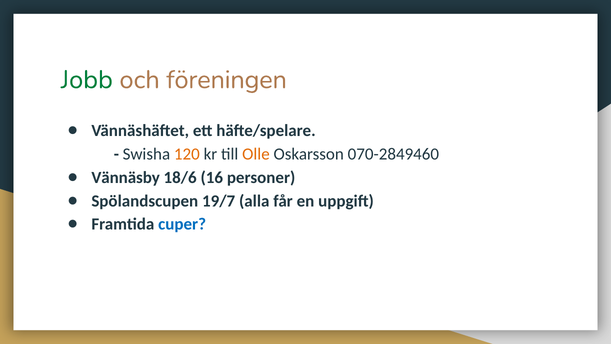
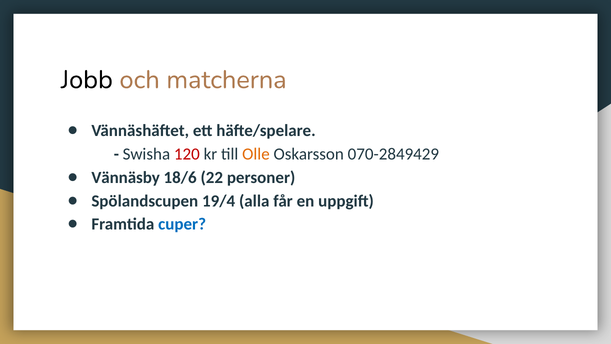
Jobb colour: green -> black
föreningen: föreningen -> matcherna
120 colour: orange -> red
070-2849460: 070-2849460 -> 070-2849429
16: 16 -> 22
19/7: 19/7 -> 19/4
